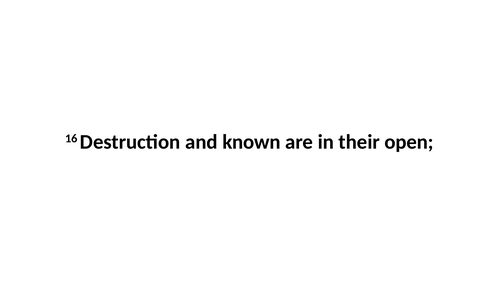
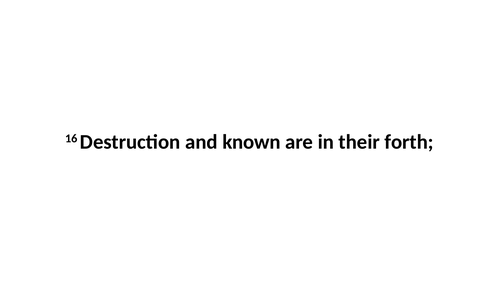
open: open -> forth
